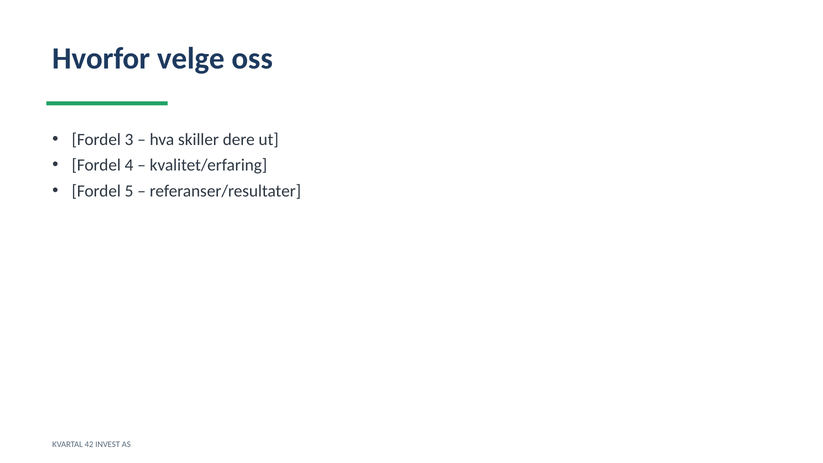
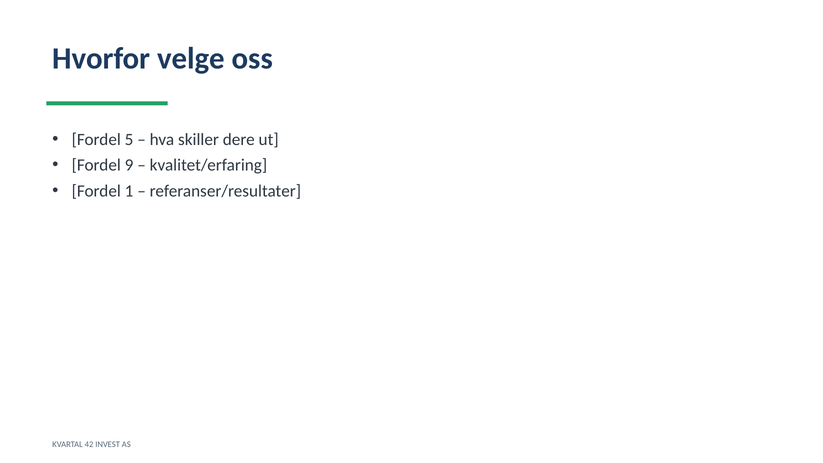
3: 3 -> 5
4: 4 -> 9
5: 5 -> 1
